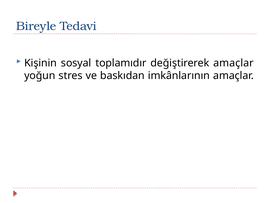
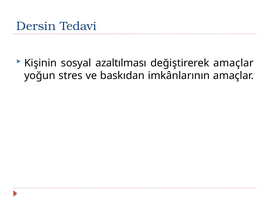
Bireyle: Bireyle -> Dersin
toplamıdır: toplamıdır -> azaltılması
